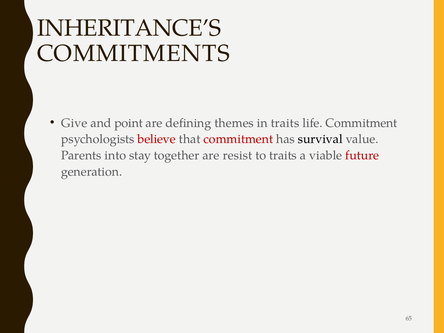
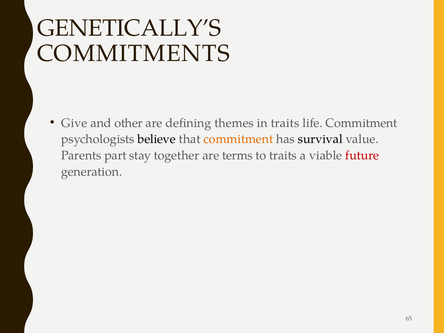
INHERITANCE’S: INHERITANCE’S -> GENETICALLY’S
point: point -> other
believe colour: red -> black
commitment at (238, 139) colour: red -> orange
into: into -> part
resist: resist -> terms
